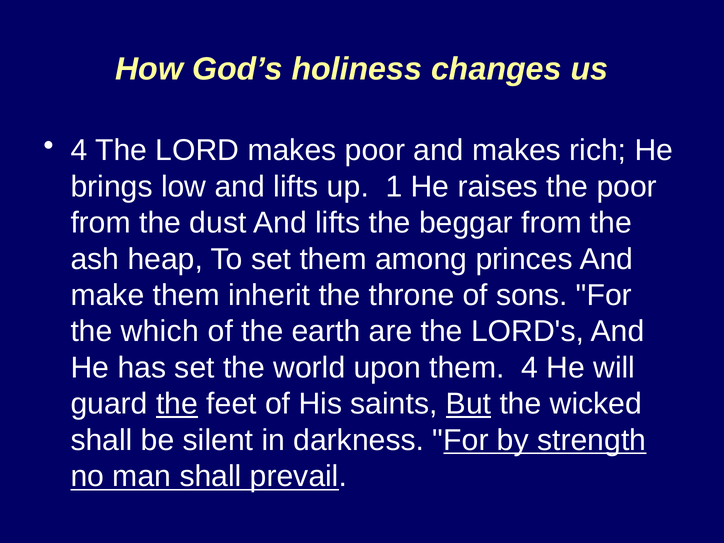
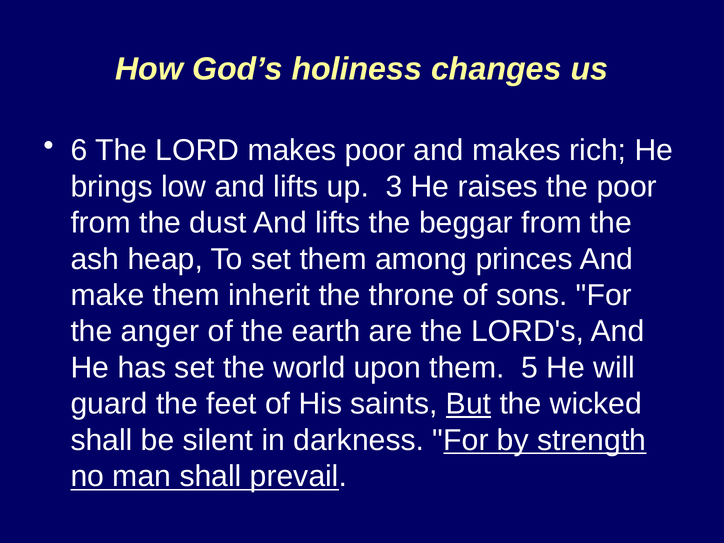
4 at (79, 151): 4 -> 6
1: 1 -> 3
which: which -> anger
them 4: 4 -> 5
the at (177, 404) underline: present -> none
